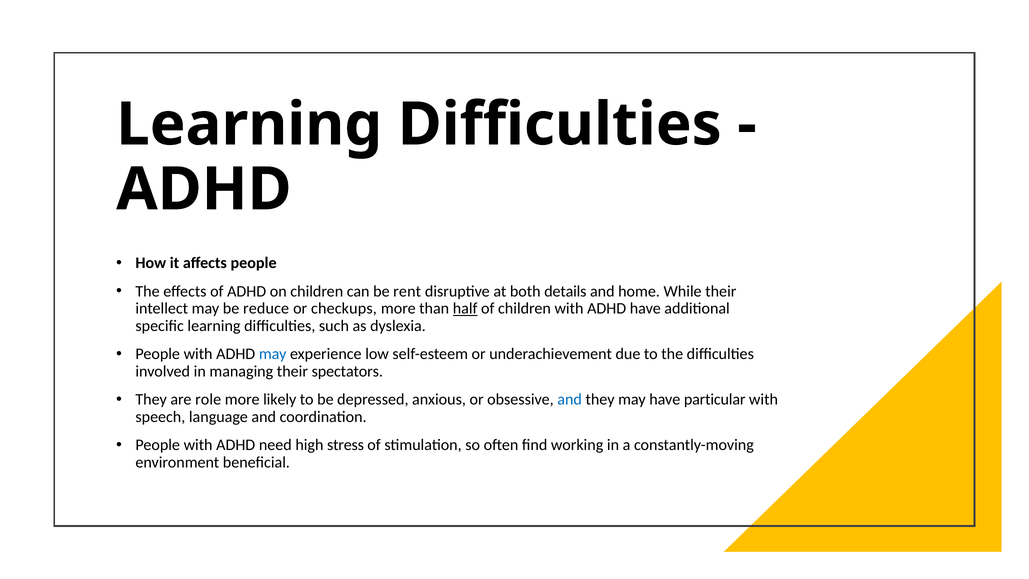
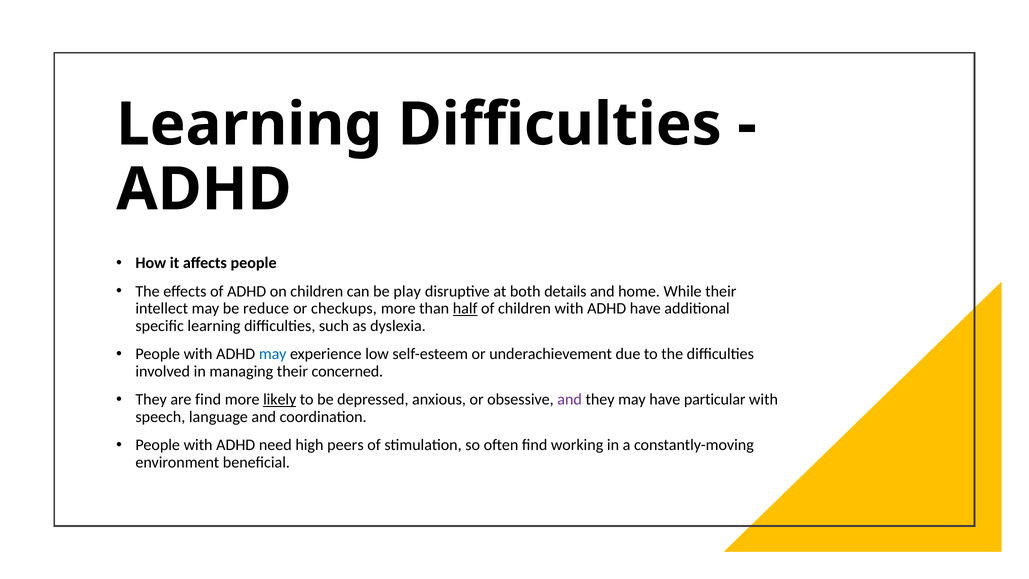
rent: rent -> play
spectators: spectators -> concerned
are role: role -> find
likely underline: none -> present
and at (570, 400) colour: blue -> purple
stress: stress -> peers
